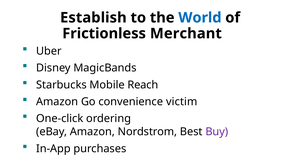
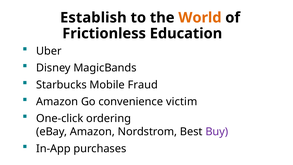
World colour: blue -> orange
Merchant: Merchant -> Education
Reach: Reach -> Fraud
